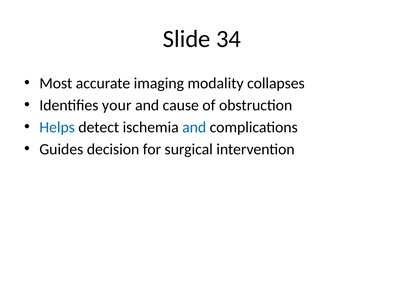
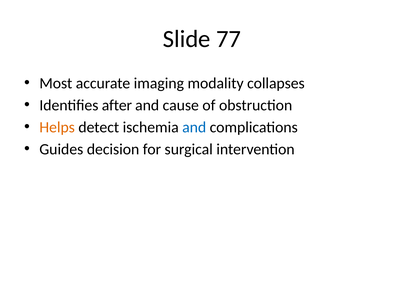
34: 34 -> 77
your: your -> after
Helps colour: blue -> orange
